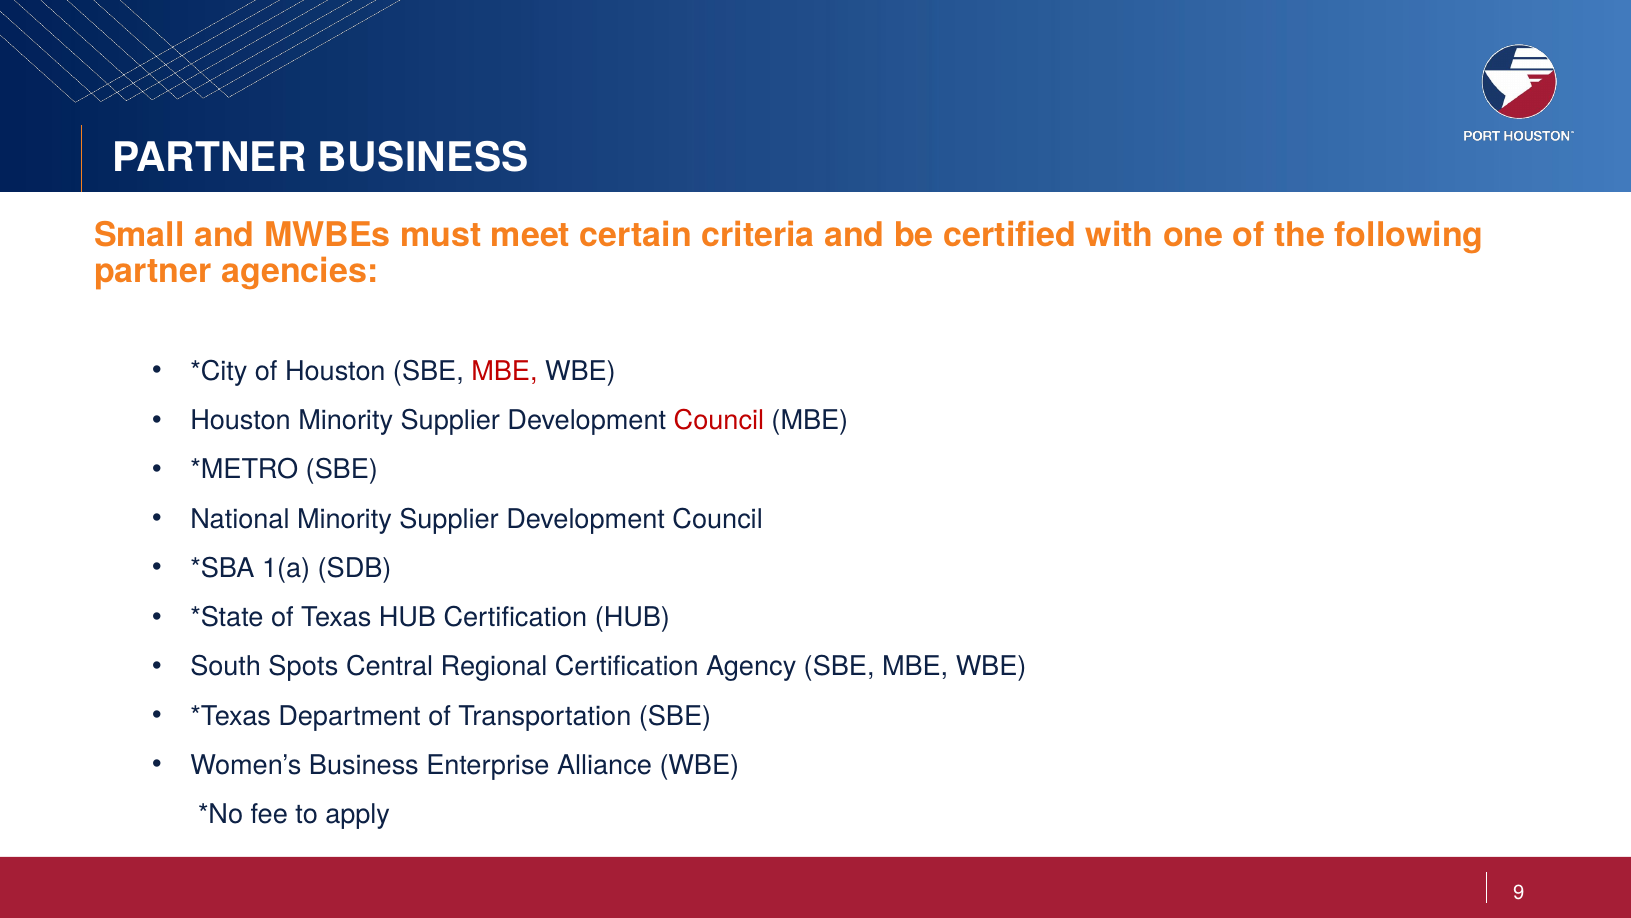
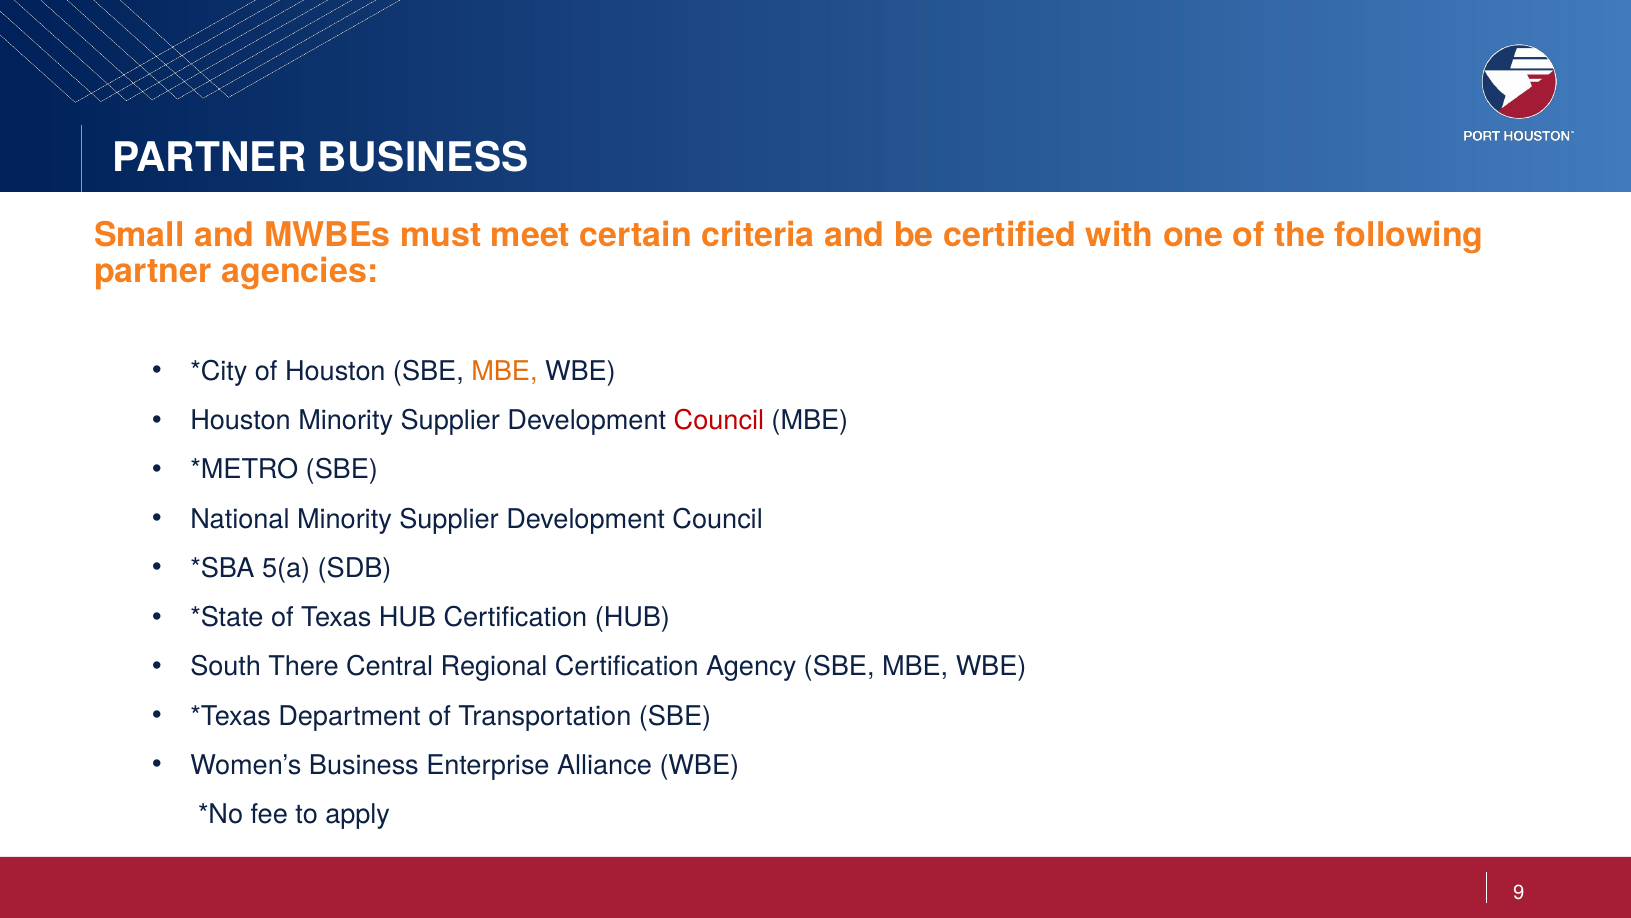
MBE at (504, 371) colour: red -> orange
1(a: 1(a -> 5(a
Spots: Spots -> There
